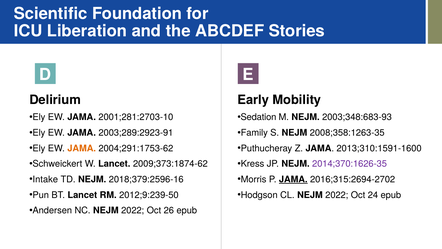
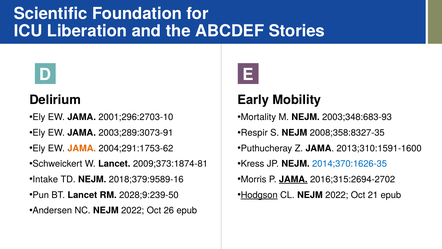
2001;281:2703-10: 2001;281:2703-10 -> 2001;296:2703-10
Sedation: Sedation -> Mortality
2003;289:2923-91: 2003;289:2923-91 -> 2003;289:3073-91
Family: Family -> Respir
2008;358:1263-35: 2008;358:1263-35 -> 2008;358:8327-35
2009;373:1874-62: 2009;373:1874-62 -> 2009;373:1874-81
2014;370:1626-35 colour: purple -> blue
2018;379:2596-16: 2018;379:2596-16 -> 2018;379:9589-16
2012;9:239-50: 2012;9:239-50 -> 2028;9:239-50
Hodgson underline: none -> present
24: 24 -> 21
